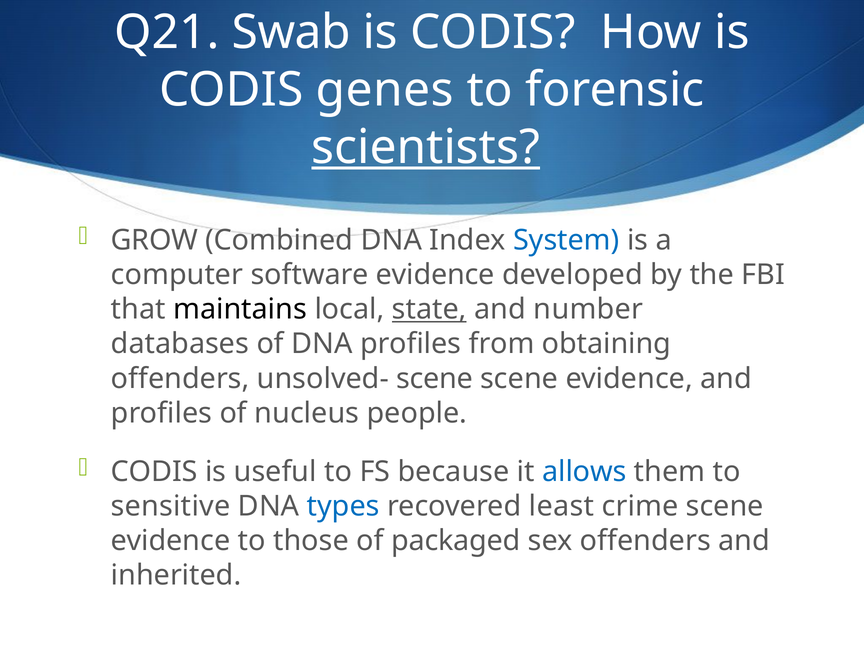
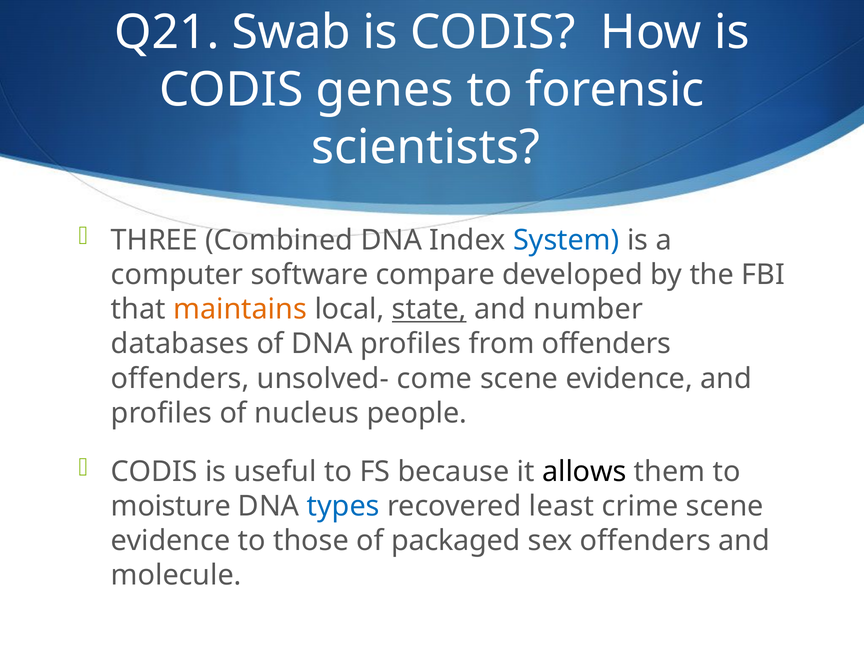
scientists underline: present -> none
GROW: GROW -> THREE
software evidence: evidence -> compare
maintains colour: black -> orange
from obtaining: obtaining -> offenders
unsolved- scene: scene -> come
allows colour: blue -> black
sensitive: sensitive -> moisture
inherited: inherited -> molecule
